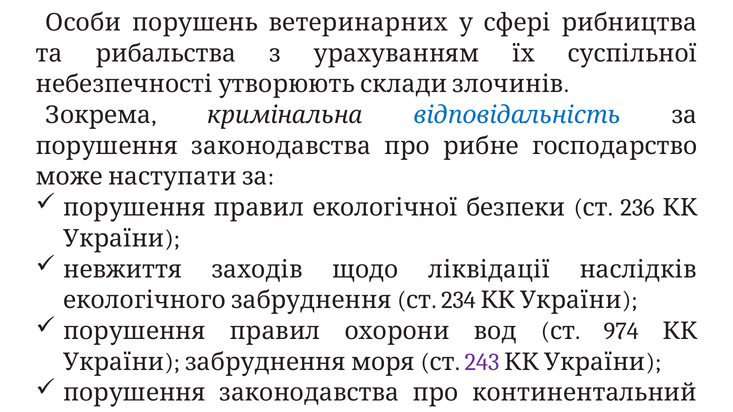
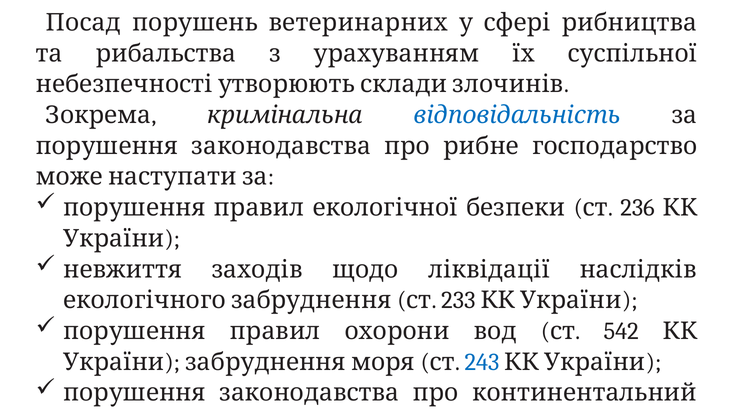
Особи: Особи -> Посад
234: 234 -> 233
974: 974 -> 542
243 colour: purple -> blue
